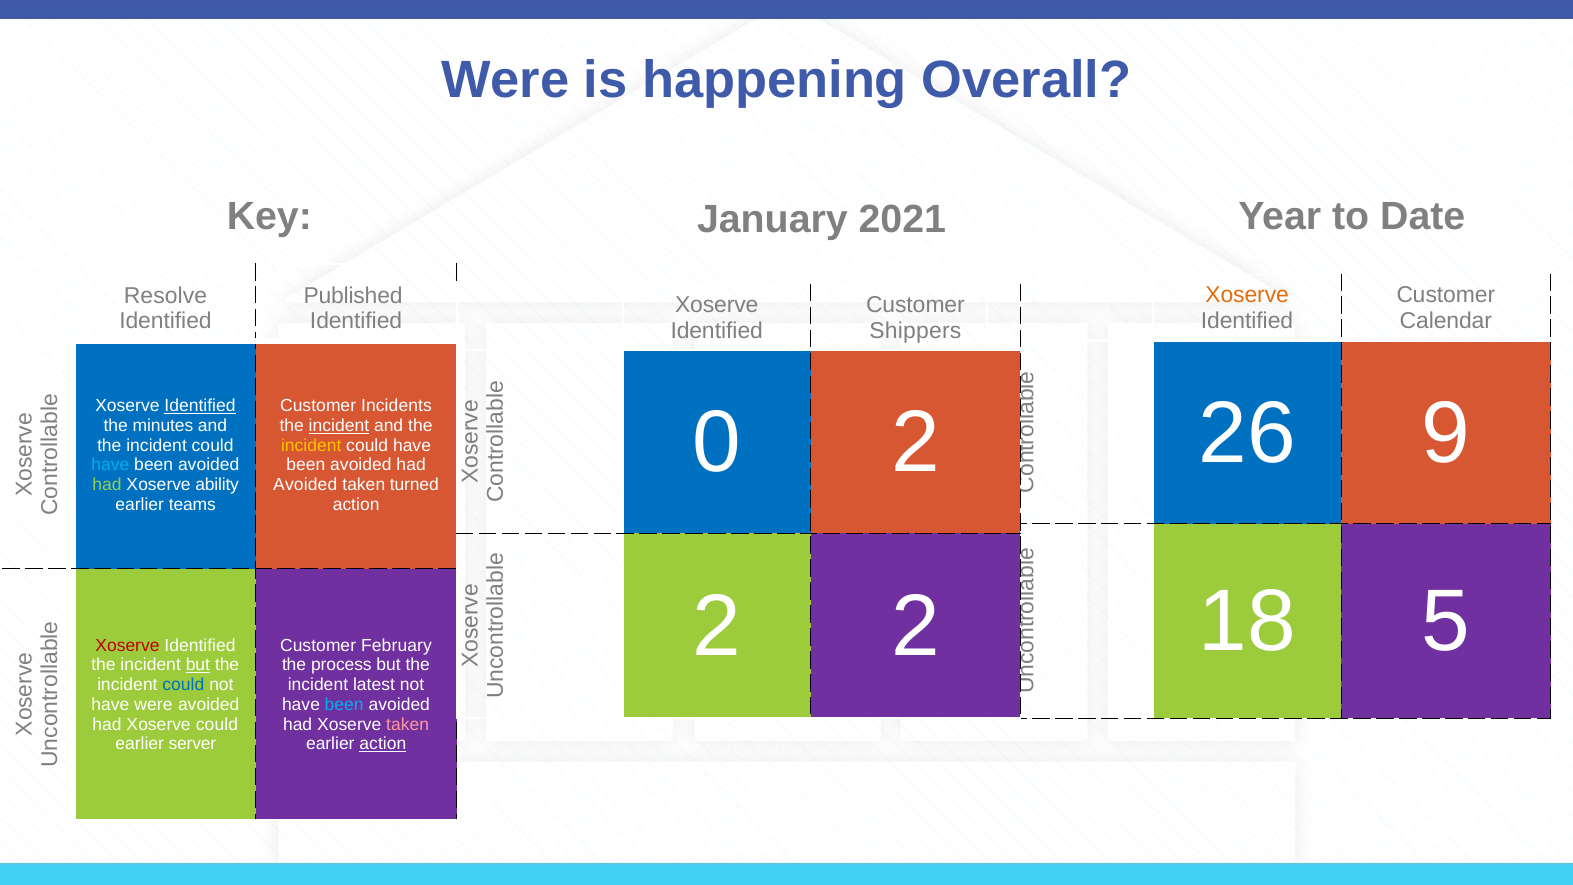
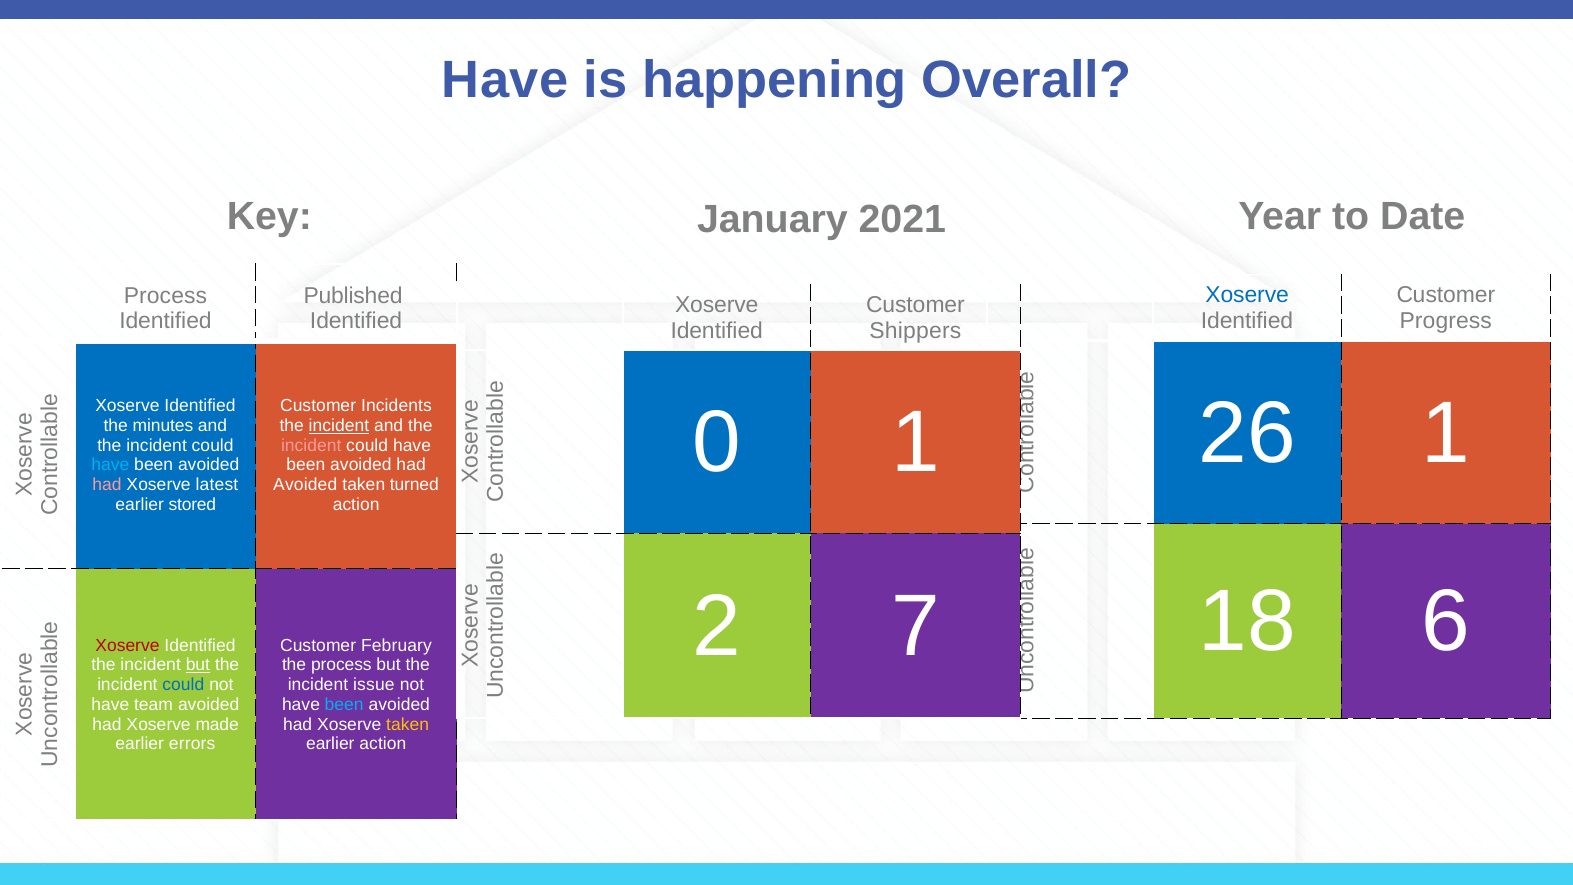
Were at (505, 80): Were -> Have
Xoserve at (1247, 295) colour: orange -> blue
Resolve at (165, 295): Resolve -> Process
Calendar: Calendar -> Progress
26 9: 9 -> 1
Identified at (200, 406) underline: present -> none
0 2: 2 -> 1
incident at (311, 445) colour: yellow -> pink
had at (107, 485) colour: light green -> pink
ability: ability -> latest
teams: teams -> stored
5: 5 -> 6
2 2: 2 -> 7
latest: latest -> issue
have were: were -> team
Xoserve could: could -> made
taken at (408, 724) colour: pink -> yellow
server: server -> errors
action at (383, 744) underline: present -> none
